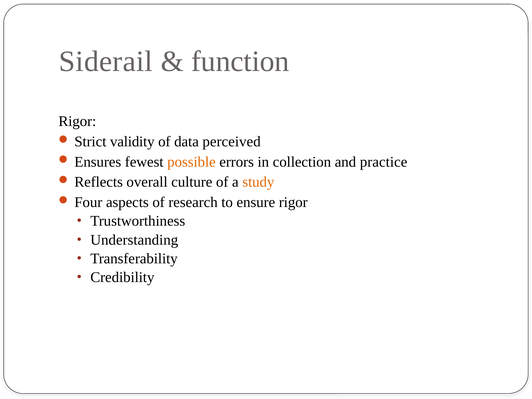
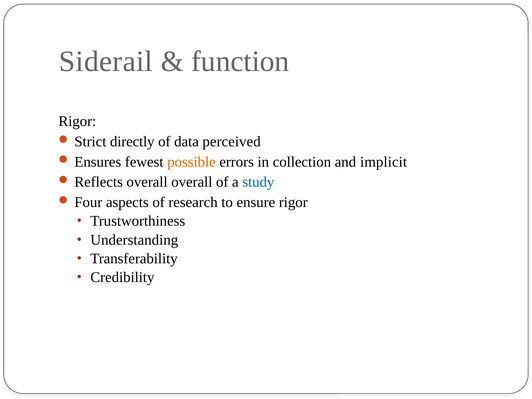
validity: validity -> directly
practice: practice -> implicit
overall culture: culture -> overall
study colour: orange -> blue
